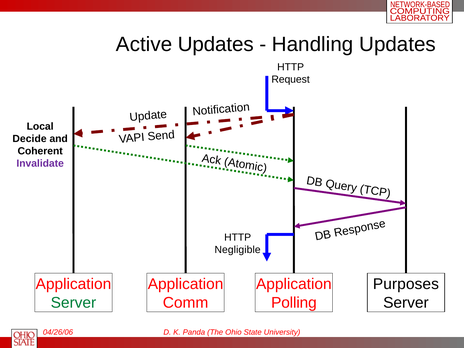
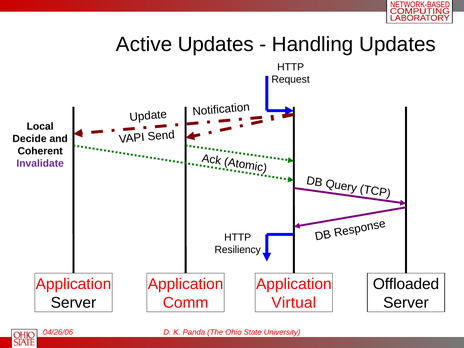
Negligible: Negligible -> Resiliency
Purposes: Purposes -> Offloaded
Server at (73, 303) colour: green -> black
Polling: Polling -> Virtual
